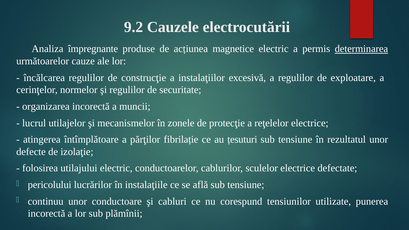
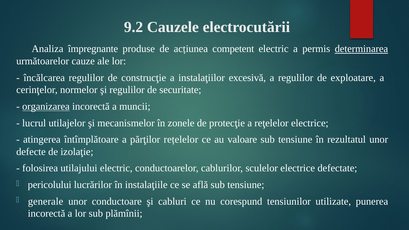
magnetice: magnetice -> competent
organizarea underline: none -> present
fibrilație: fibrilație -> rețelelor
țesuturi: țesuturi -> valoare
continuu: continuu -> generale
